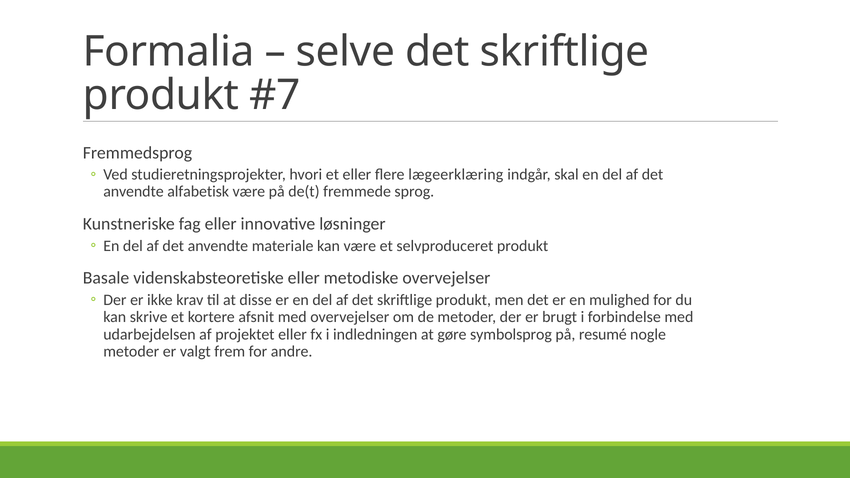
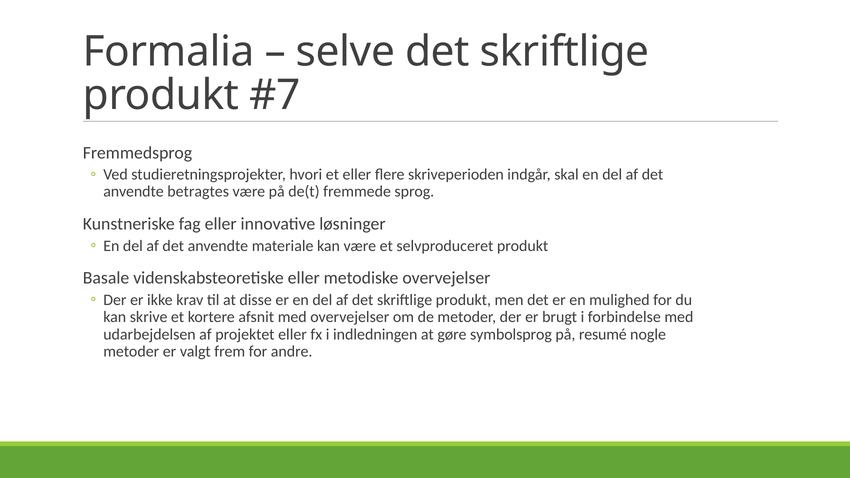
lægeerklæring: lægeerklæring -> skriveperioden
alfabetisk: alfabetisk -> betragtes
